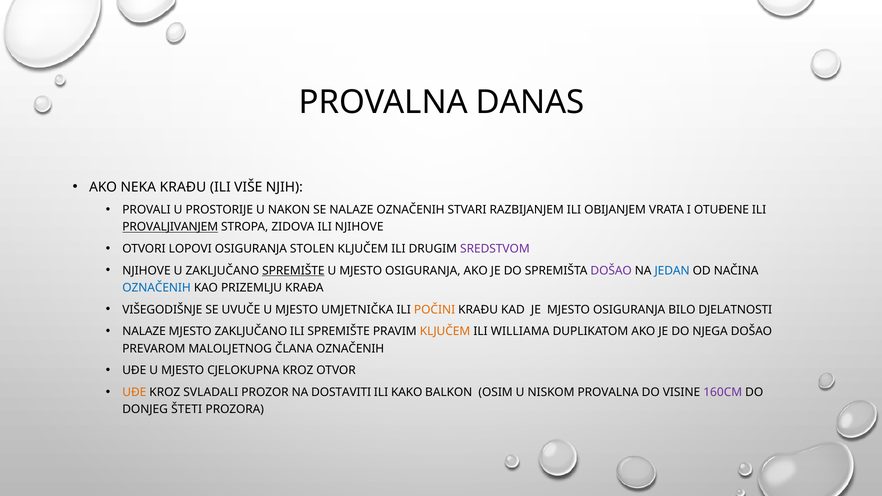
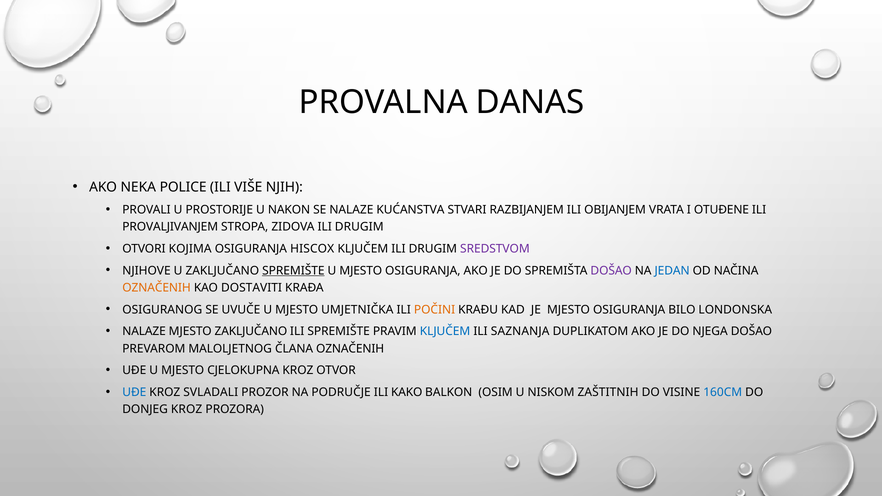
NEKA KRAĐU: KRAĐU -> POLICE
NALAZE OZNAČENIH: OZNAČENIH -> KUĆANSTVA
PROVALJIVANJEM underline: present -> none
ZIDOVA ILI NJIHOVE: NJIHOVE -> DRUGIM
LOPOVI: LOPOVI -> KOJIMA
STOLEN: STOLEN -> HISCOX
OZNAČENIH at (157, 288) colour: blue -> orange
PRIZEMLJU: PRIZEMLJU -> DOSTAVITI
VIŠEGODIŠNJE: VIŠEGODIŠNJE -> OSIGURANOG
DJELATNOSTI: DJELATNOSTI -> LONDONSKA
KLJUČEM at (445, 331) colour: orange -> blue
WILLIAMA: WILLIAMA -> SAZNANJA
UĐE at (134, 392) colour: orange -> blue
DOSTAVITI: DOSTAVITI -> PODRUČJE
NISKOM PROVALNA: PROVALNA -> ZAŠTITNIH
160CM colour: purple -> blue
DONJEG ŠTETI: ŠTETI -> KROZ
